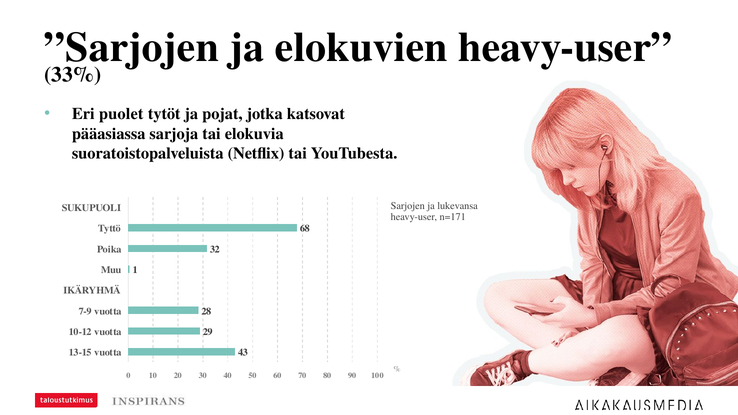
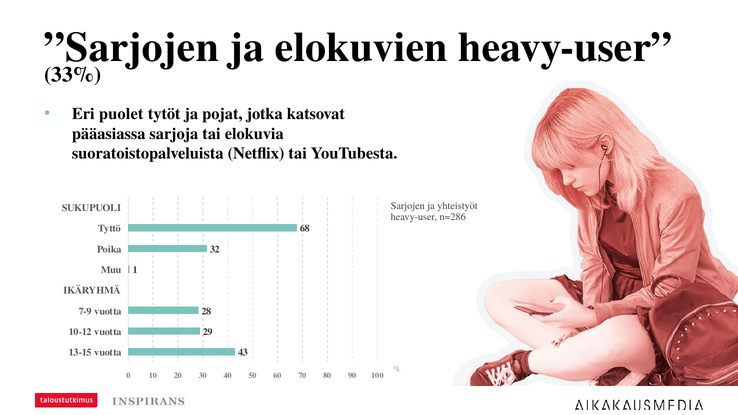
lukevansa: lukevansa -> yhteistyöt
n=171: n=171 -> n=286
